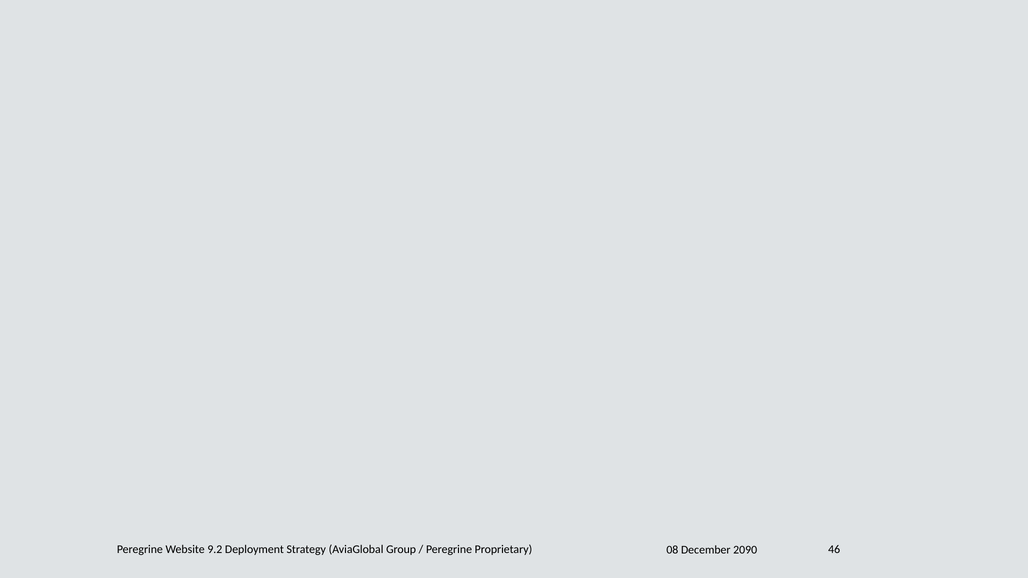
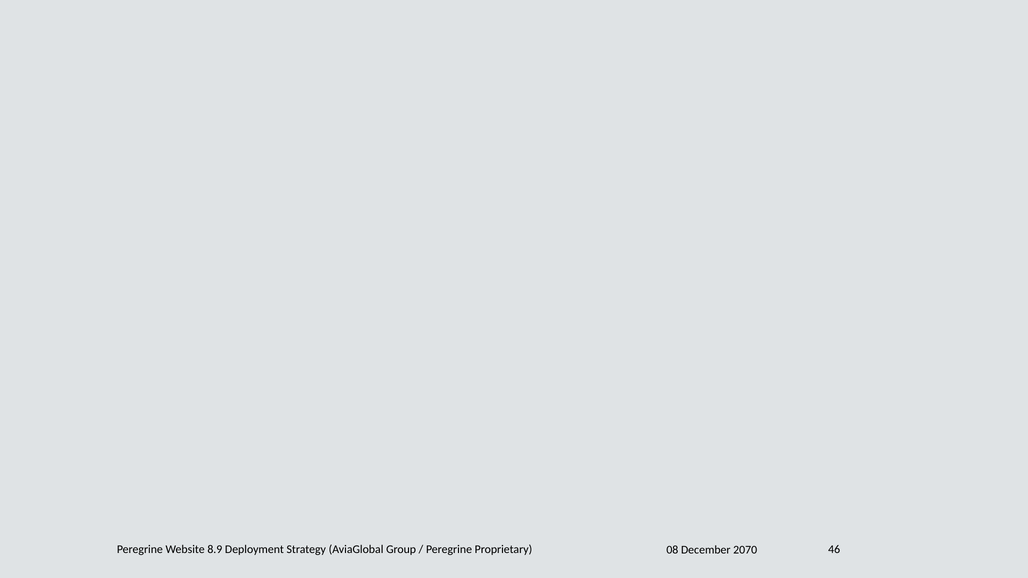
9.2: 9.2 -> 8.9
2090: 2090 -> 2070
